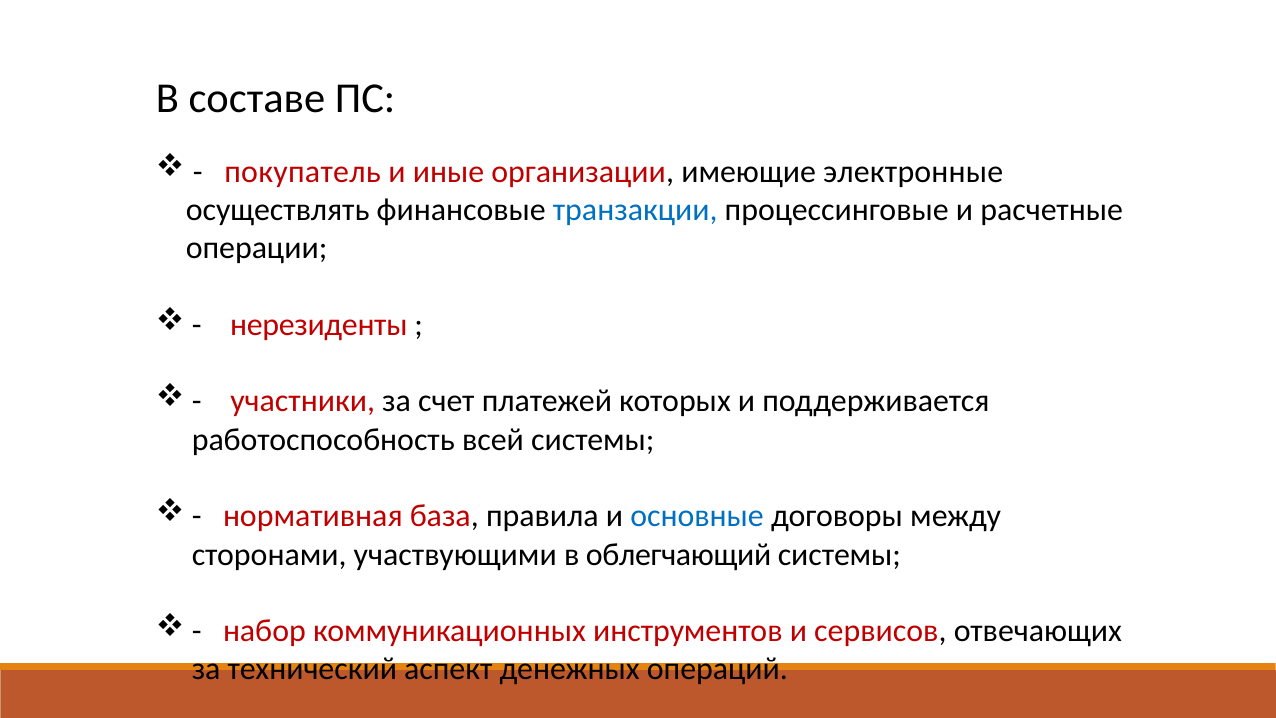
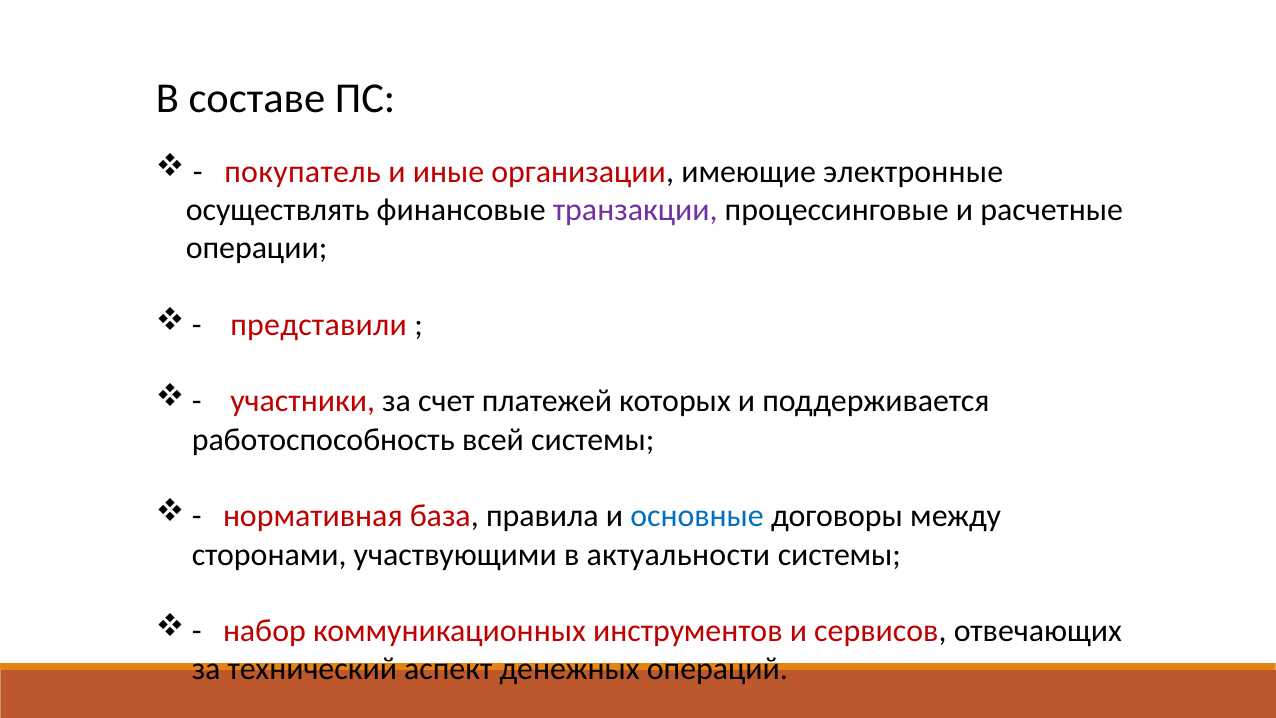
транзакции colour: blue -> purple
нерезиденты: нерезиденты -> представили
облегчающий: облегчающий -> актуальности
